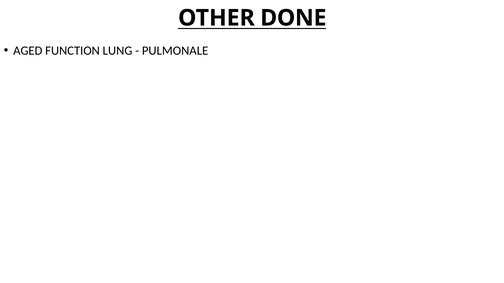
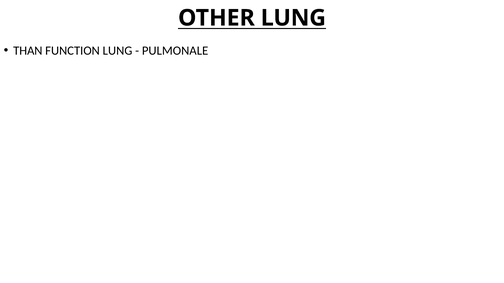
OTHER DONE: DONE -> LUNG
AGED: AGED -> THAN
